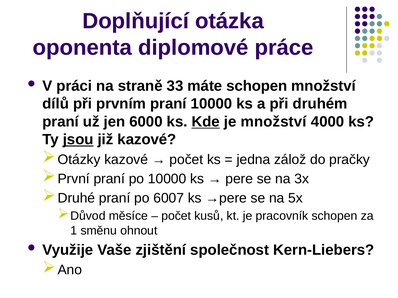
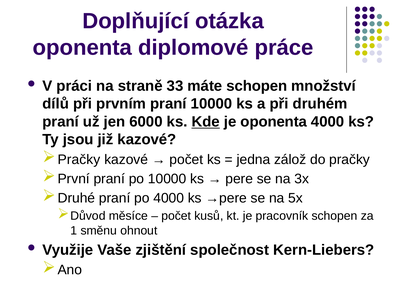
je množství: množství -> oponenta
jsou underline: present -> none
Otázky at (79, 160): Otázky -> Pračky
po 6007: 6007 -> 4000
